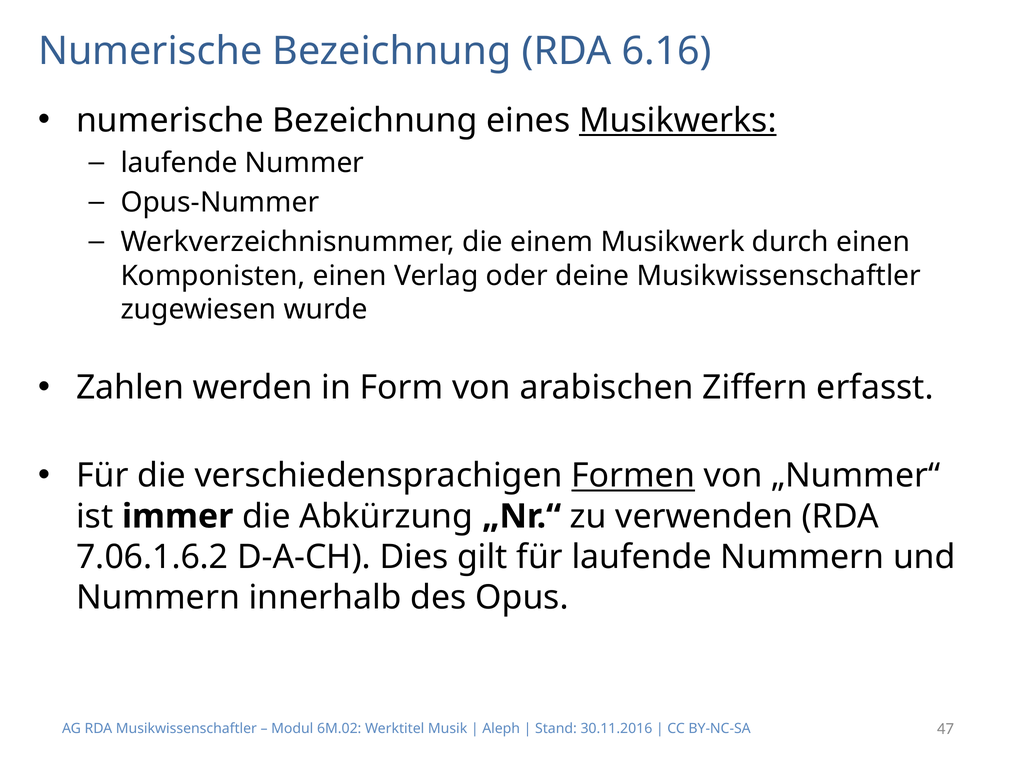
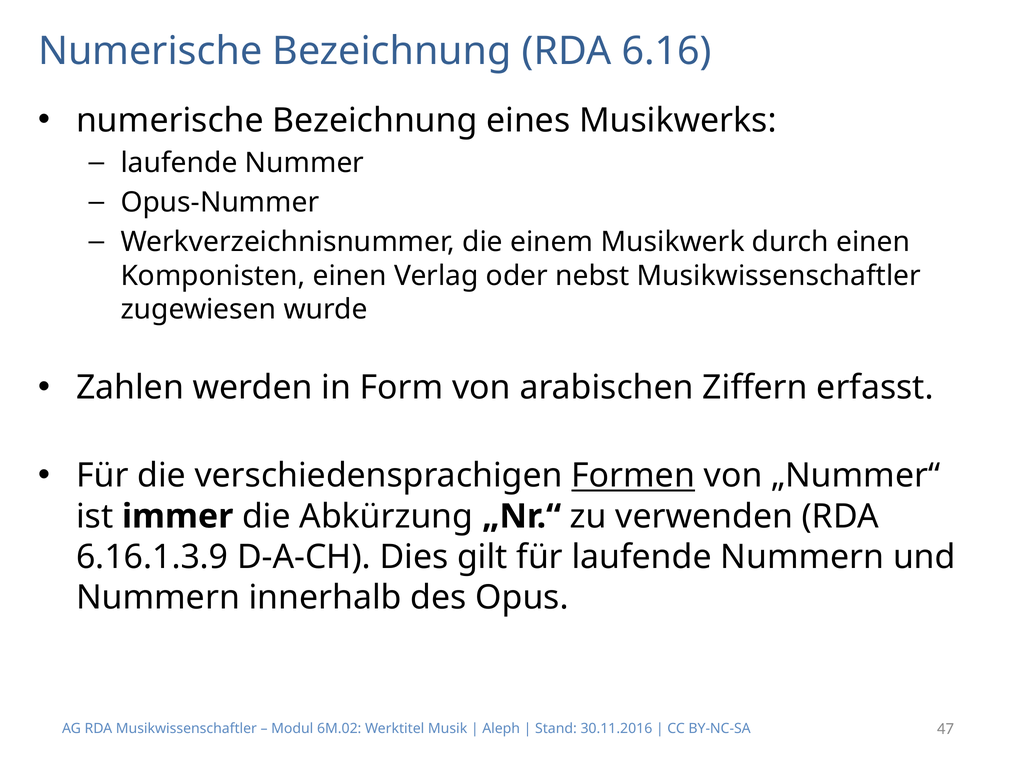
Musikwerks underline: present -> none
deine: deine -> nebst
7.06.1.6.2: 7.06.1.6.2 -> 6.16.1.3.9
